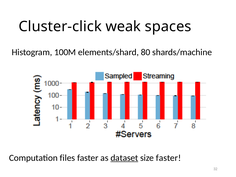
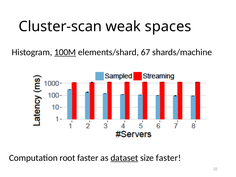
Cluster-click: Cluster-click -> Cluster-scan
100M underline: none -> present
80: 80 -> 67
files: files -> root
